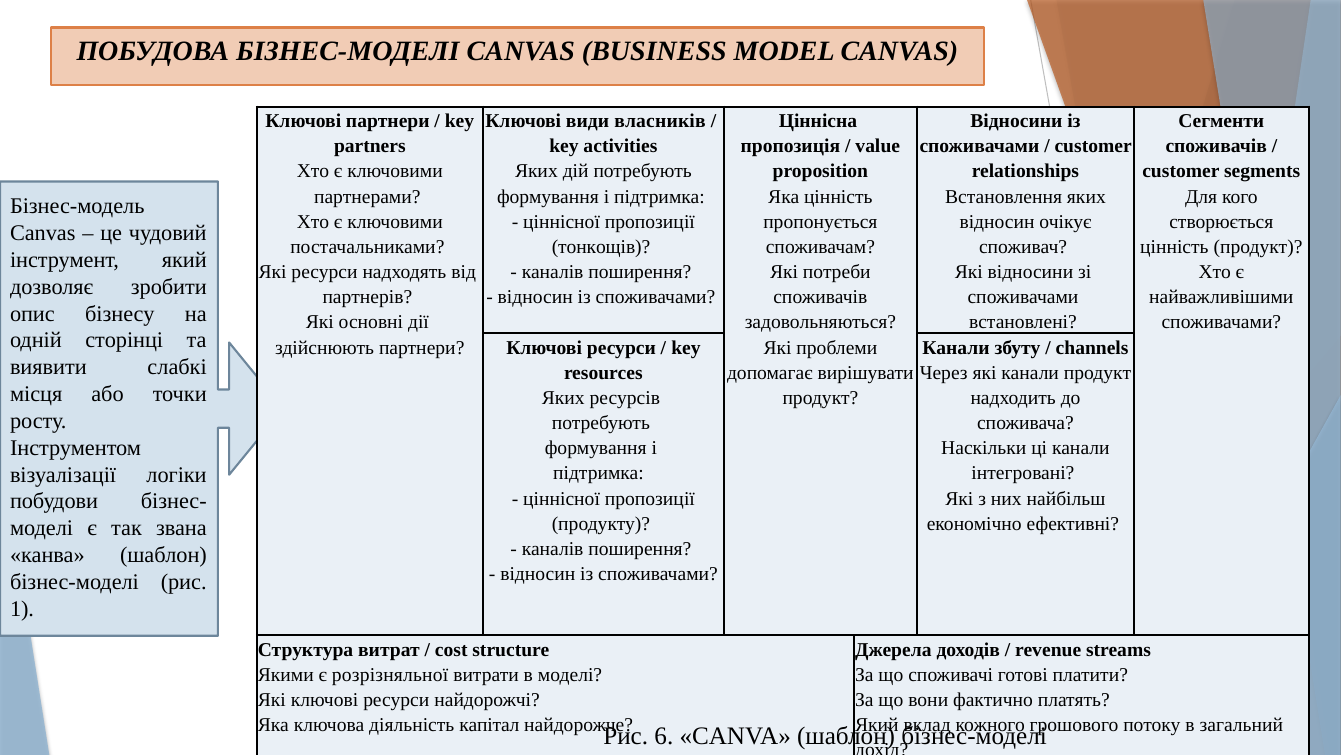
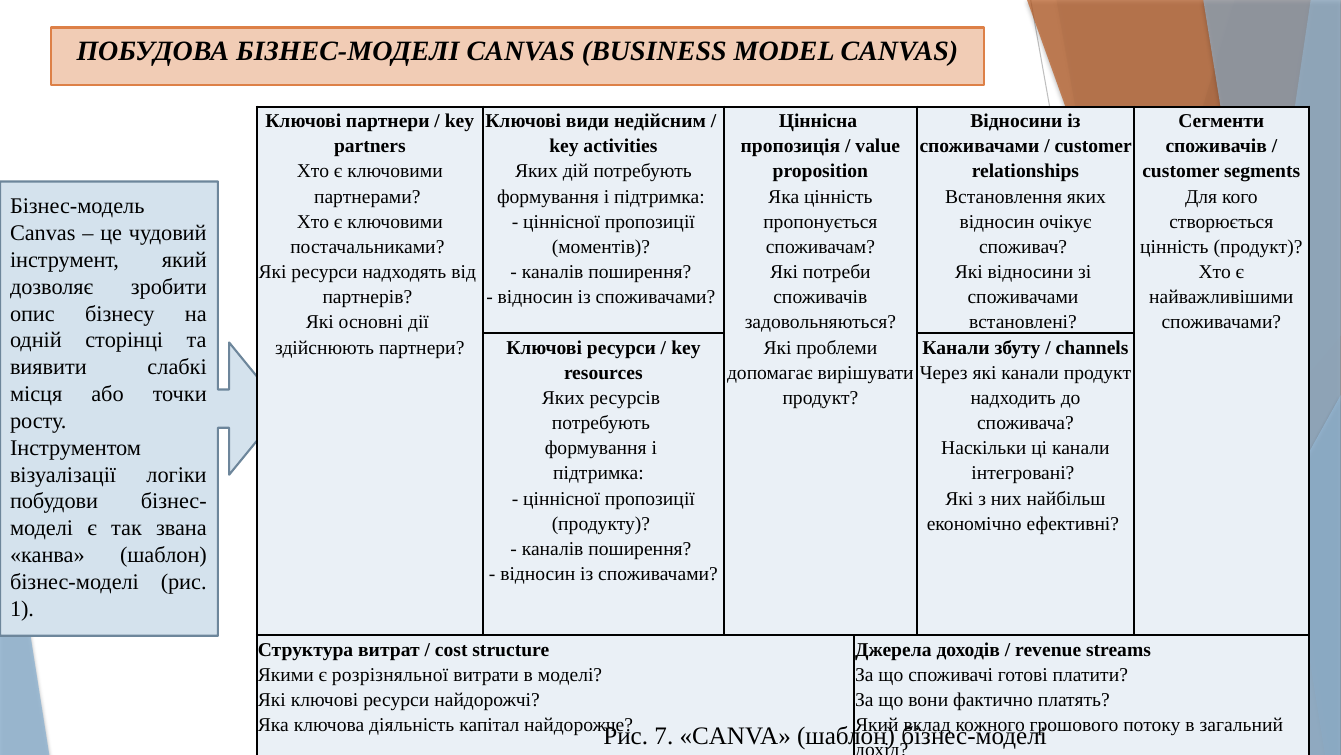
власників: власників -> недійсним
тонкощів: тонкощів -> моментів
6: 6 -> 7
